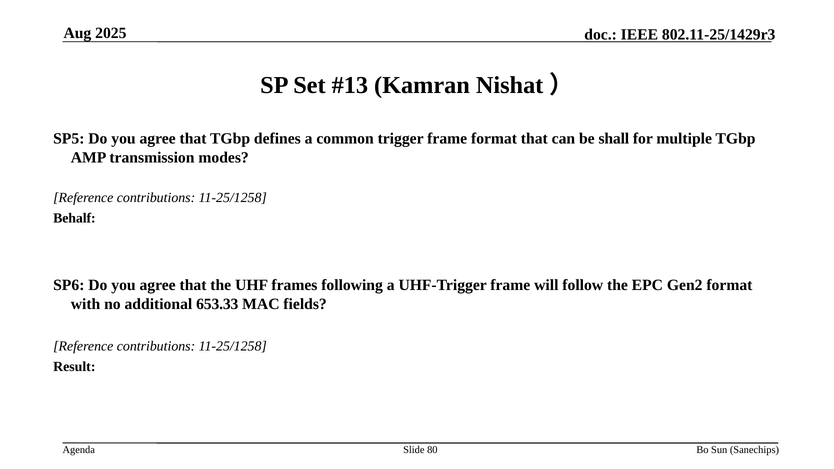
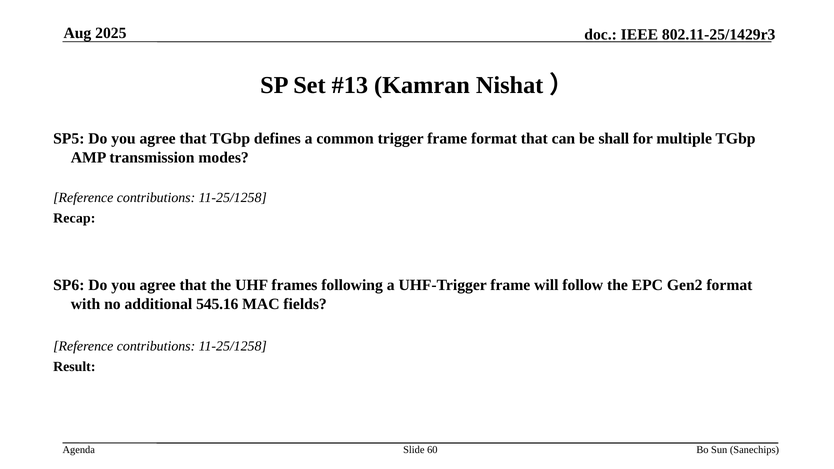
Behalf: Behalf -> Recap
653.33: 653.33 -> 545.16
80: 80 -> 60
